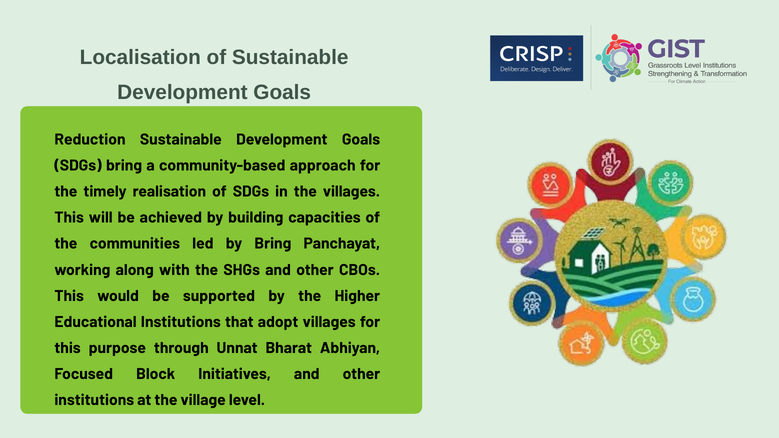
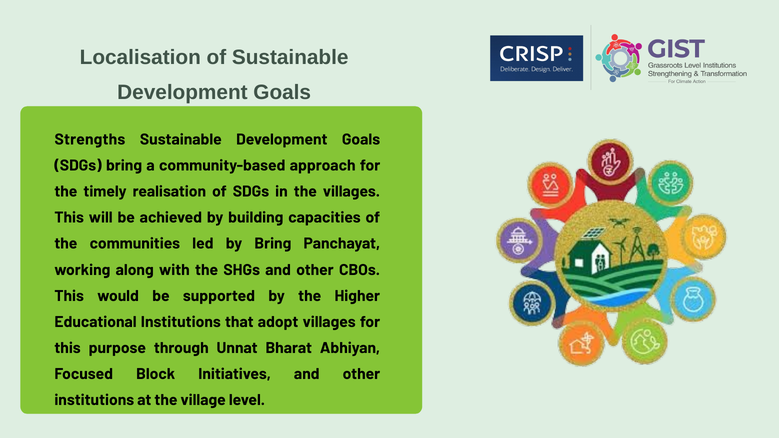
Reduction: Reduction -> Strengths
